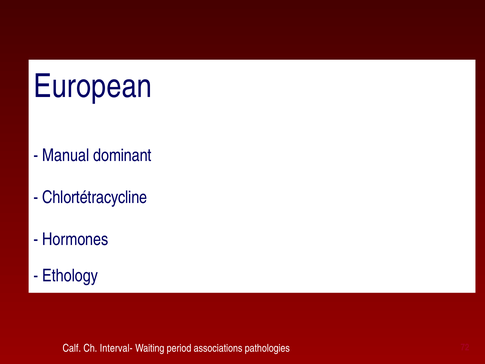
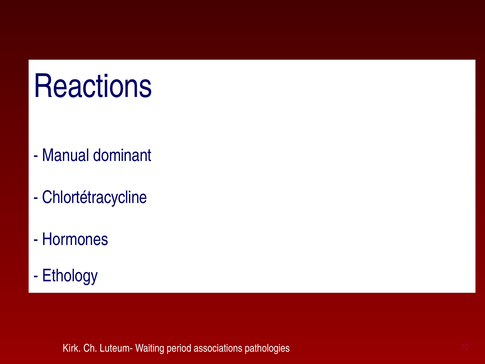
European: European -> Reactions
Calf: Calf -> Kirk
Interval-: Interval- -> Luteum-
